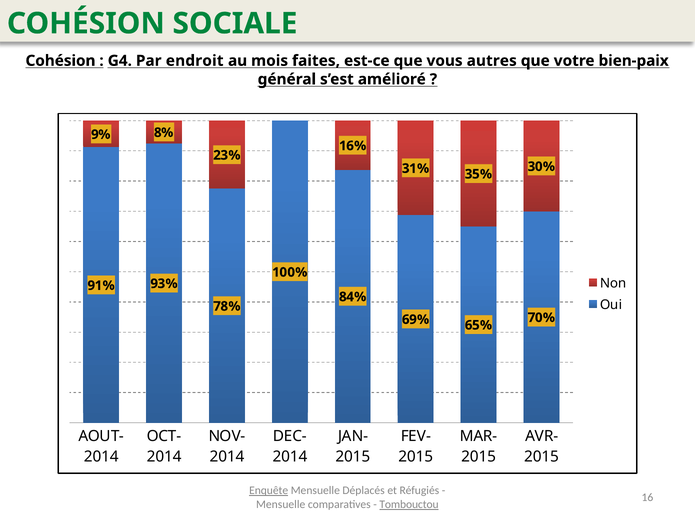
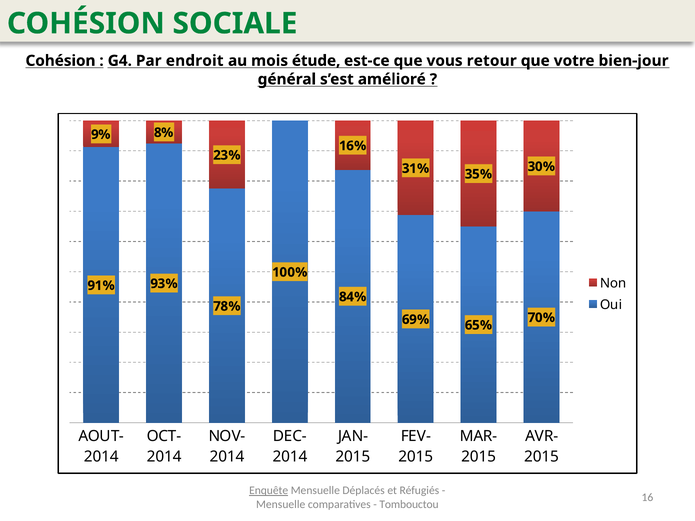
faites: faites -> étude
autres: autres -> retour
bien-paix: bien-paix -> bien-jour
Tombouctou underline: present -> none
